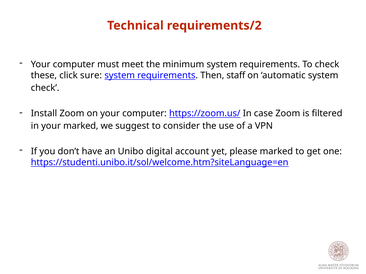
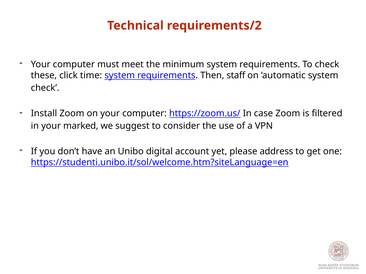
sure: sure -> time
please marked: marked -> address
